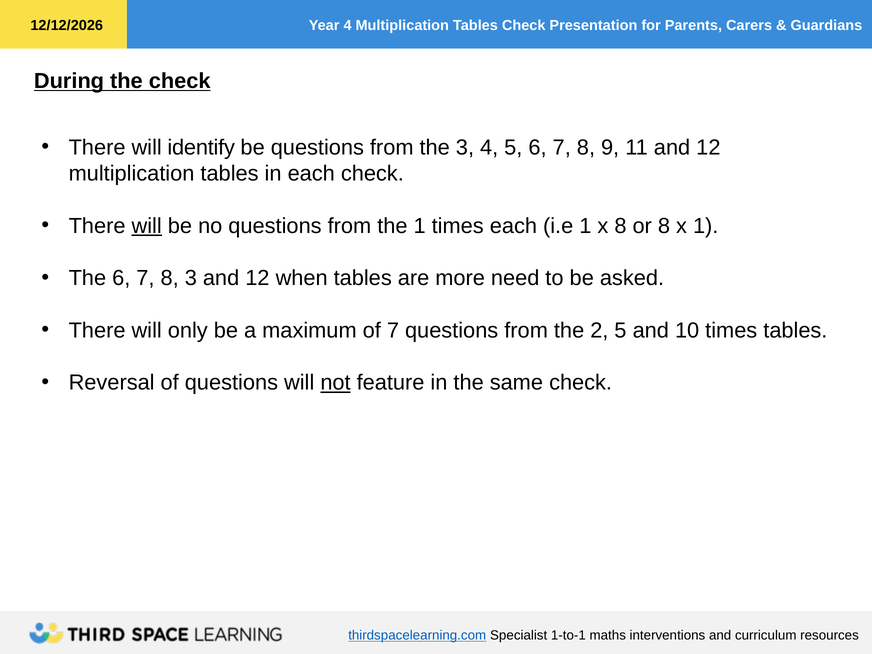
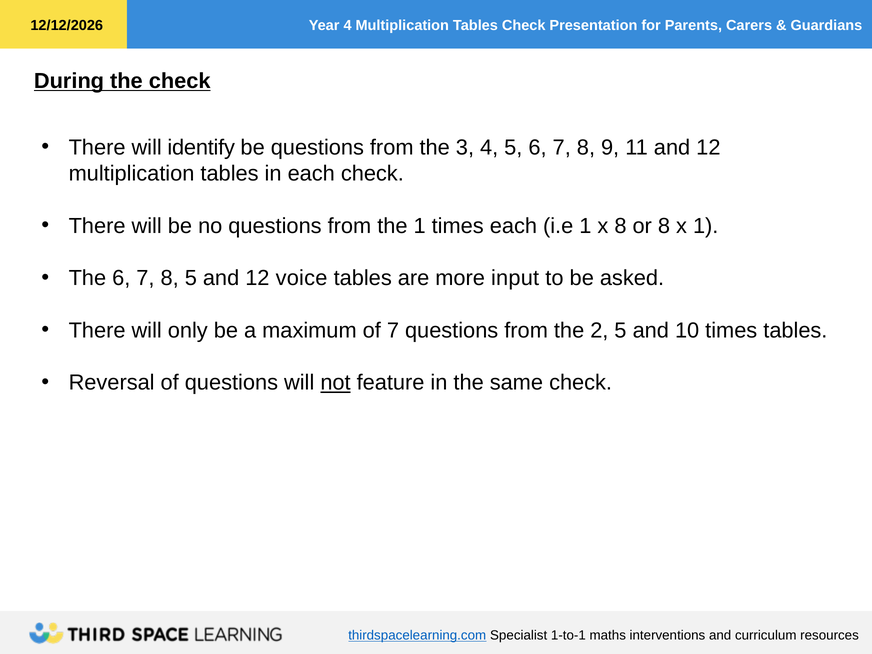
will at (147, 226) underline: present -> none
8 3: 3 -> 5
when: when -> voice
need: need -> input
